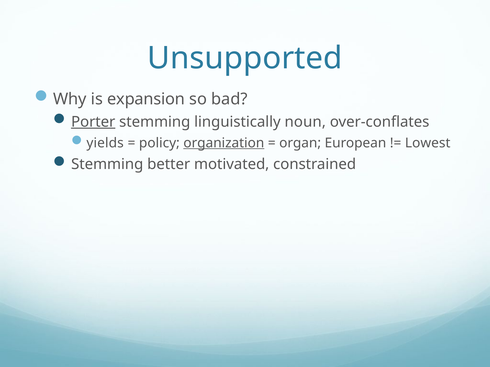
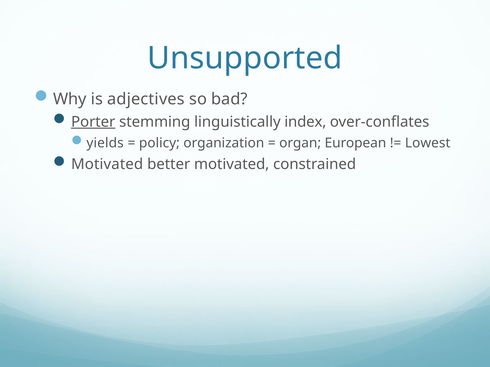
expansion: expansion -> adjectives
noun: noun -> index
organization underline: present -> none
Stemming at (107, 164): Stemming -> Motivated
